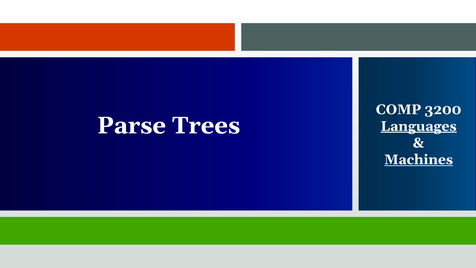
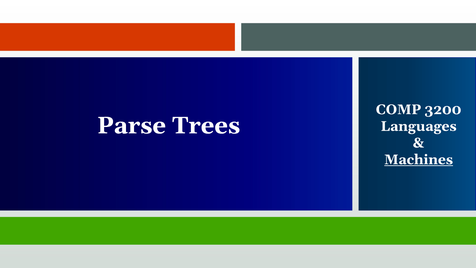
Languages underline: present -> none
